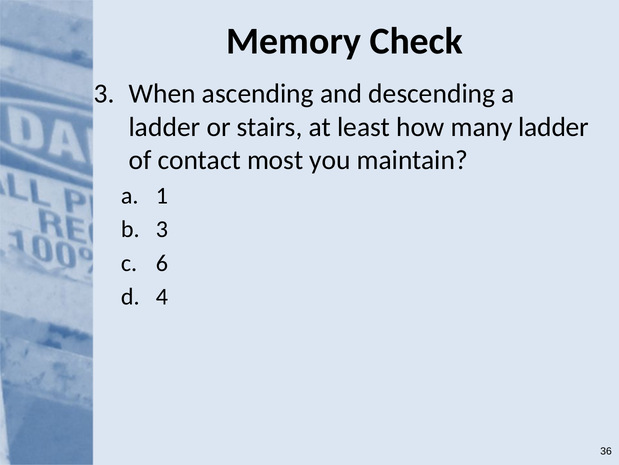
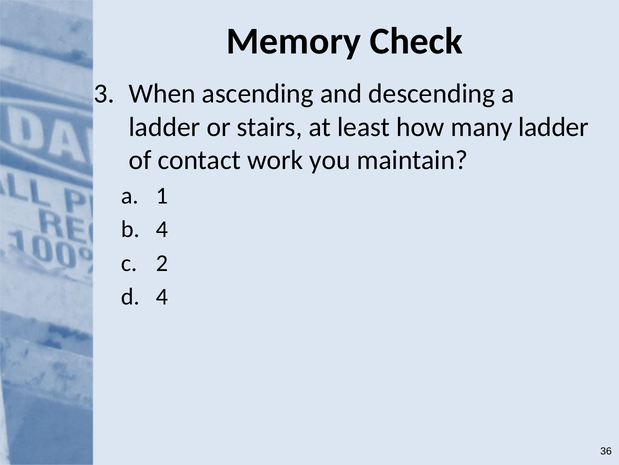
most: most -> work
3 at (162, 229): 3 -> 4
6: 6 -> 2
